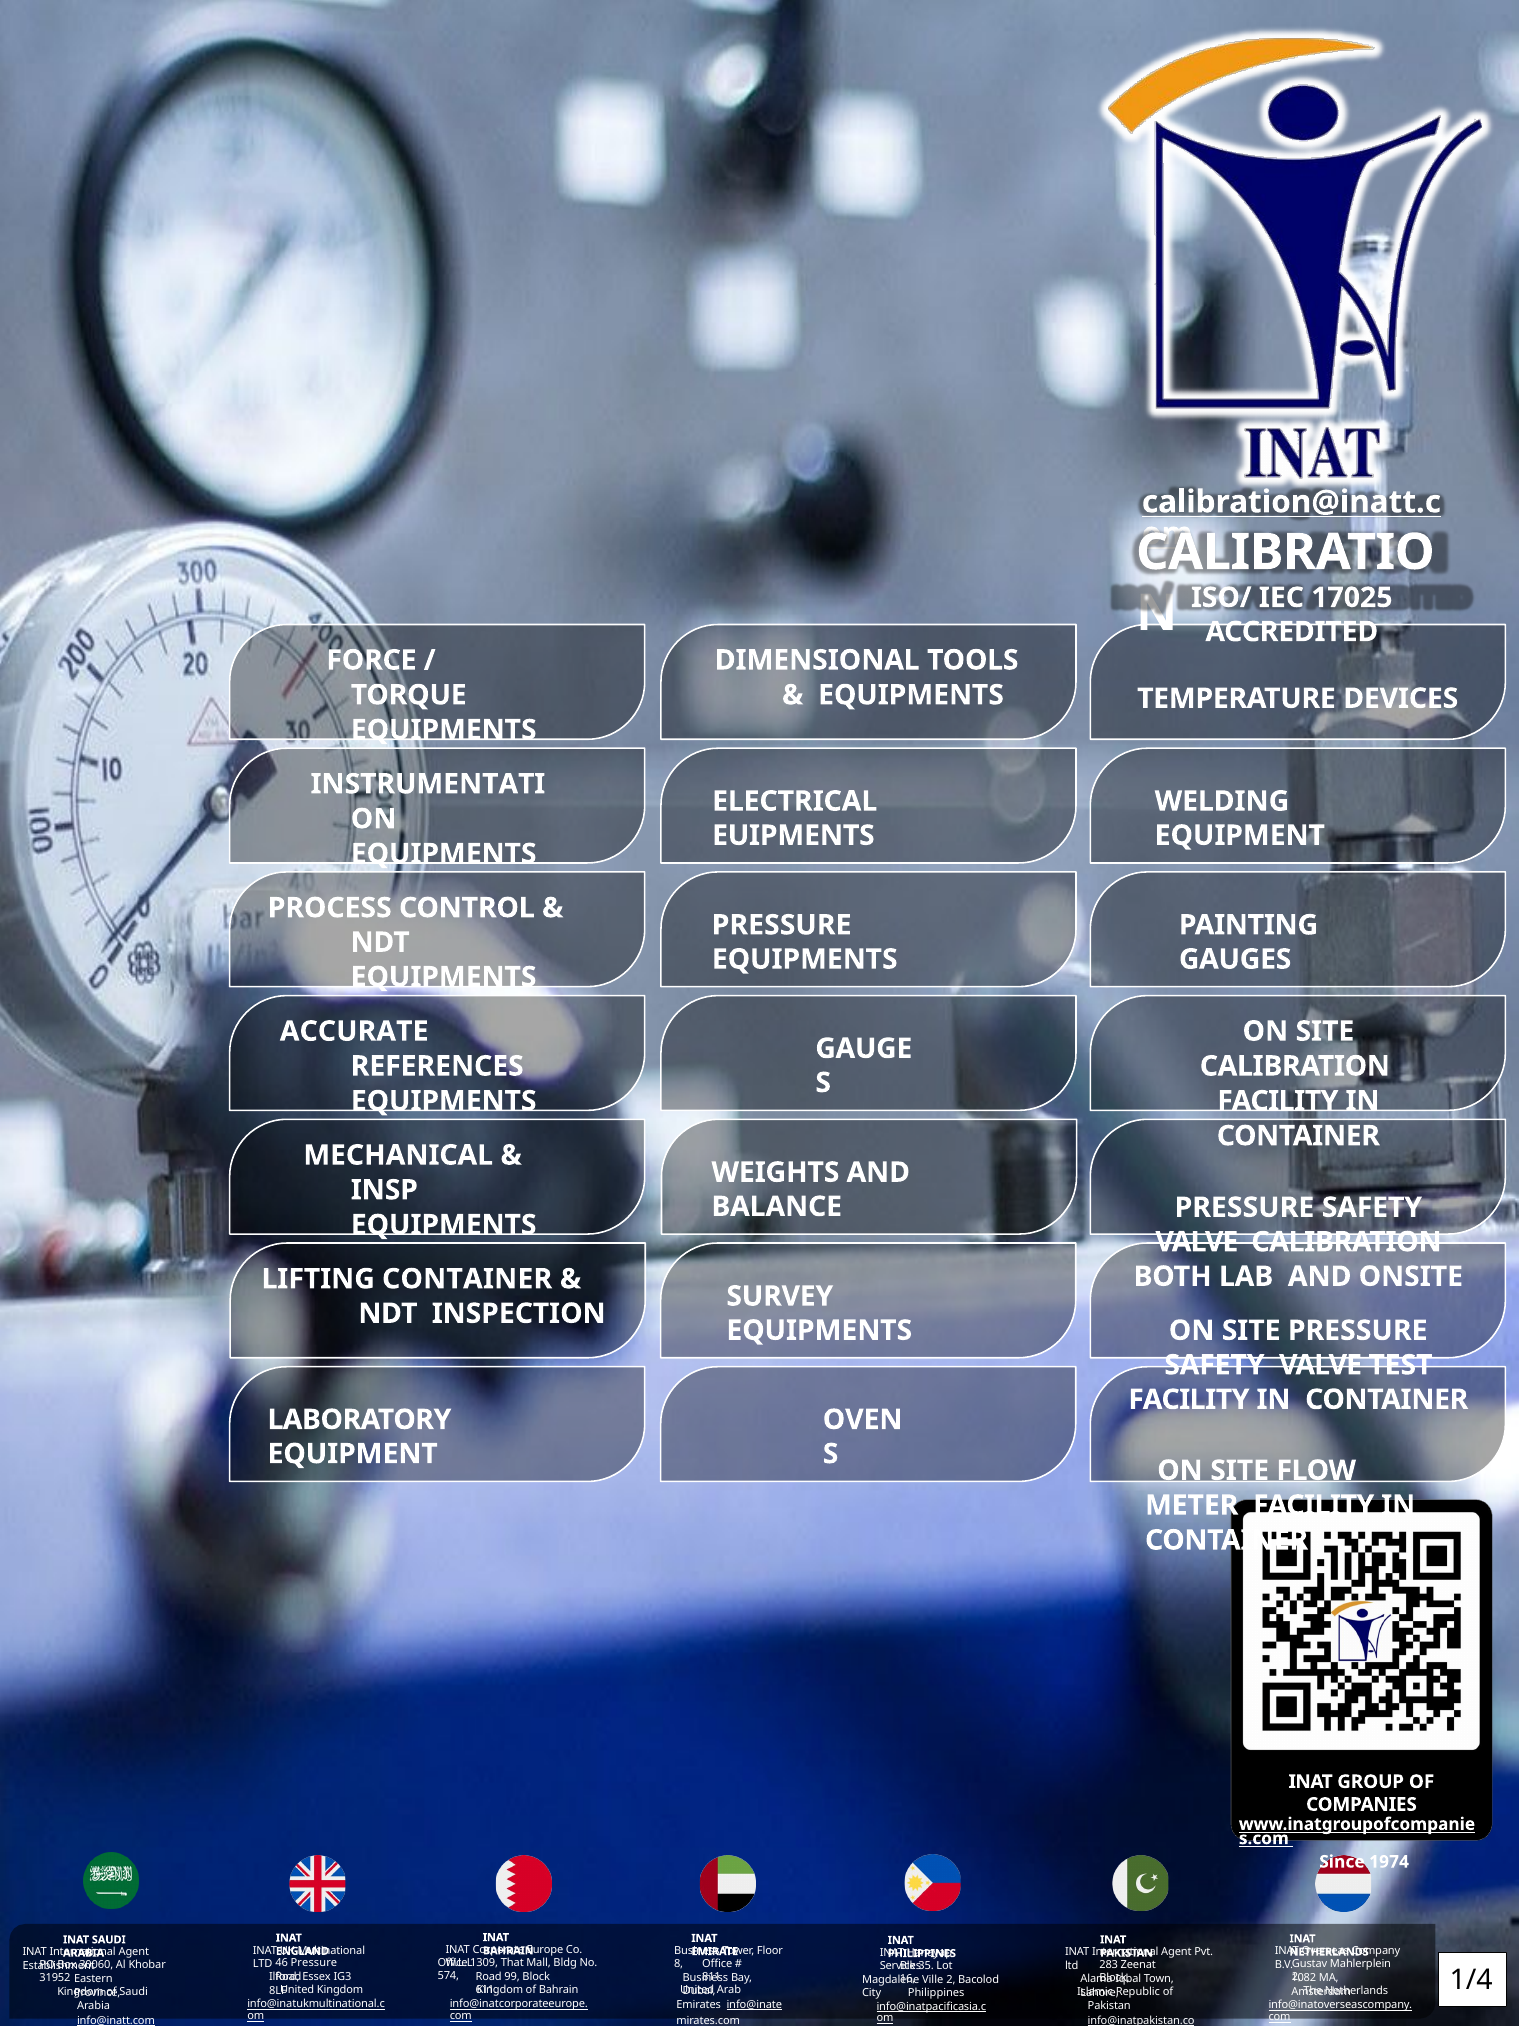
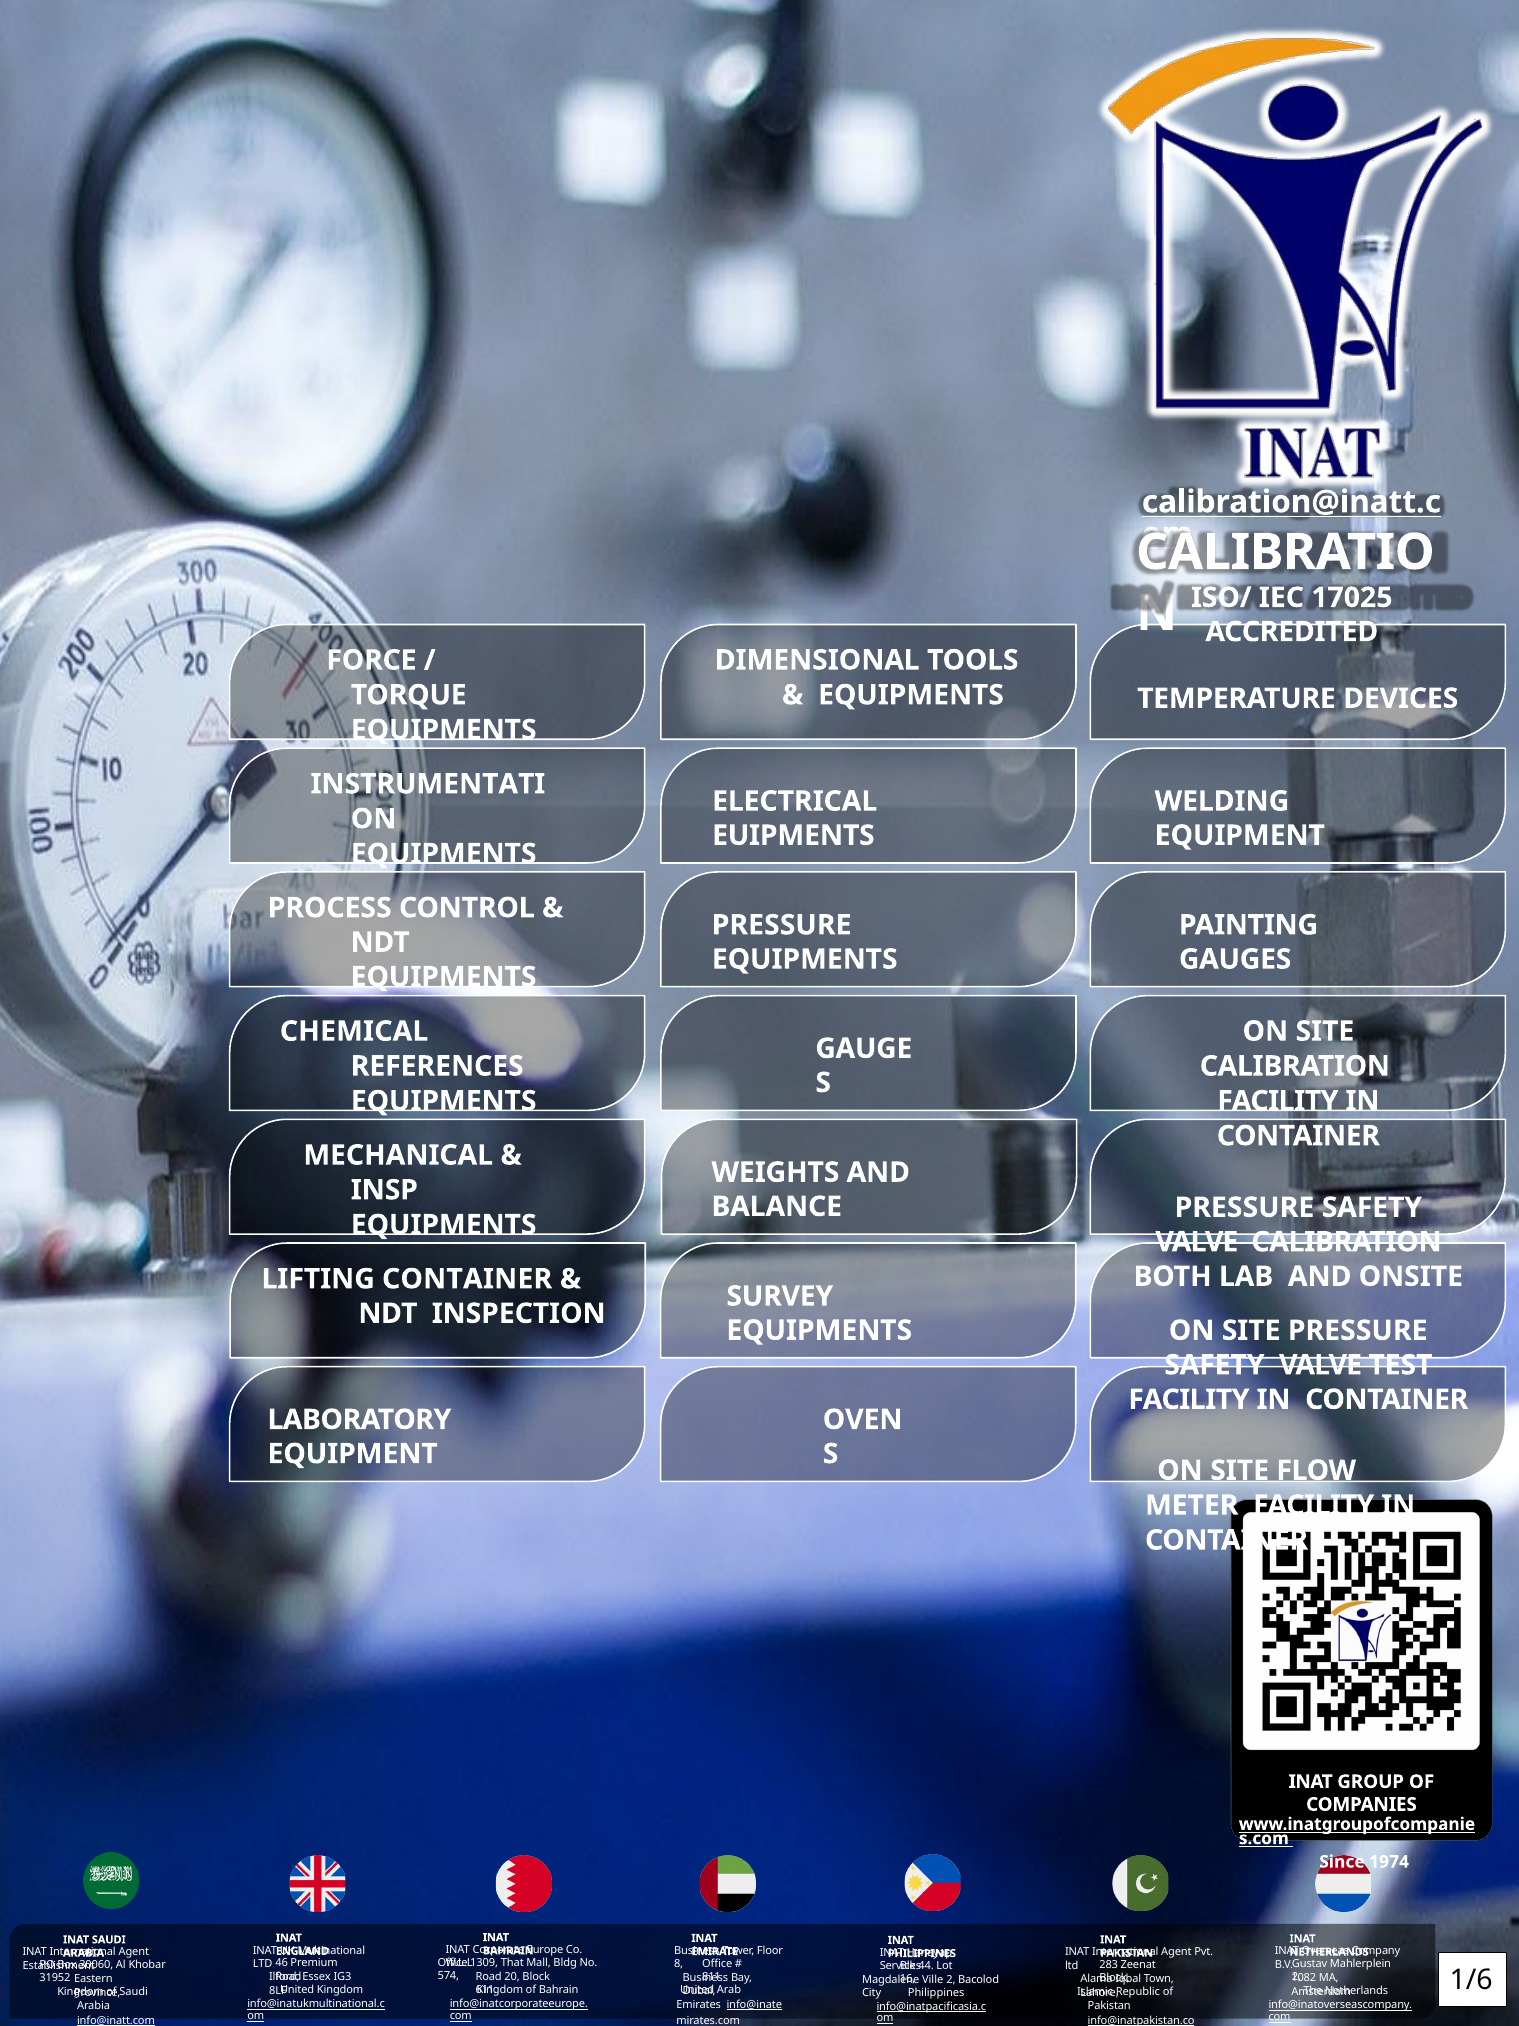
ACCURATE: ACCURATE -> CHEMICAL
46 Pressure: Pressure -> Premium
35: 35 -> 44
1/4: 1/4 -> 1/6
99: 99 -> 20
